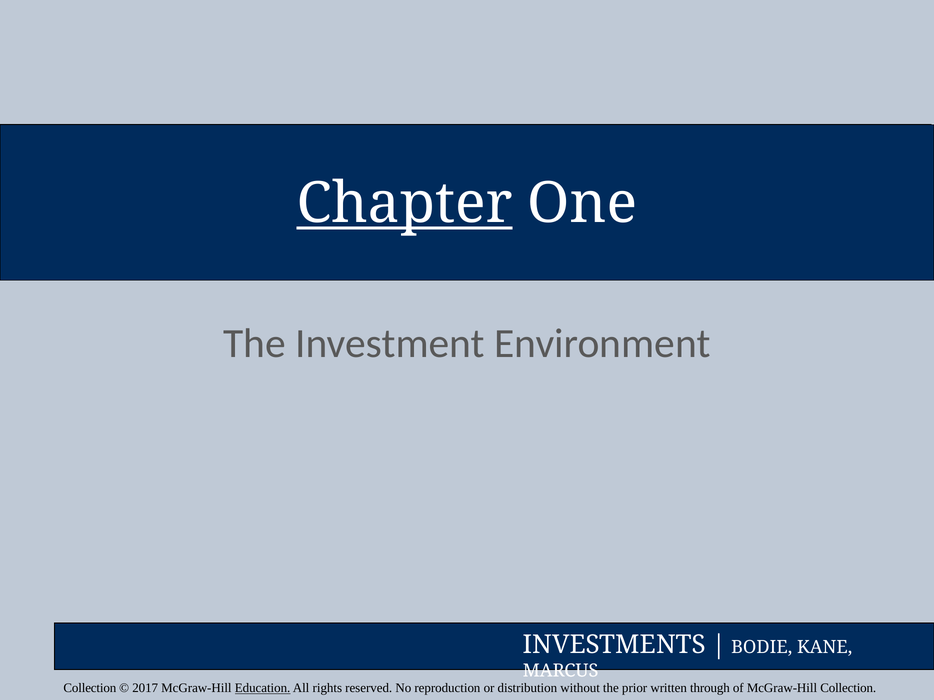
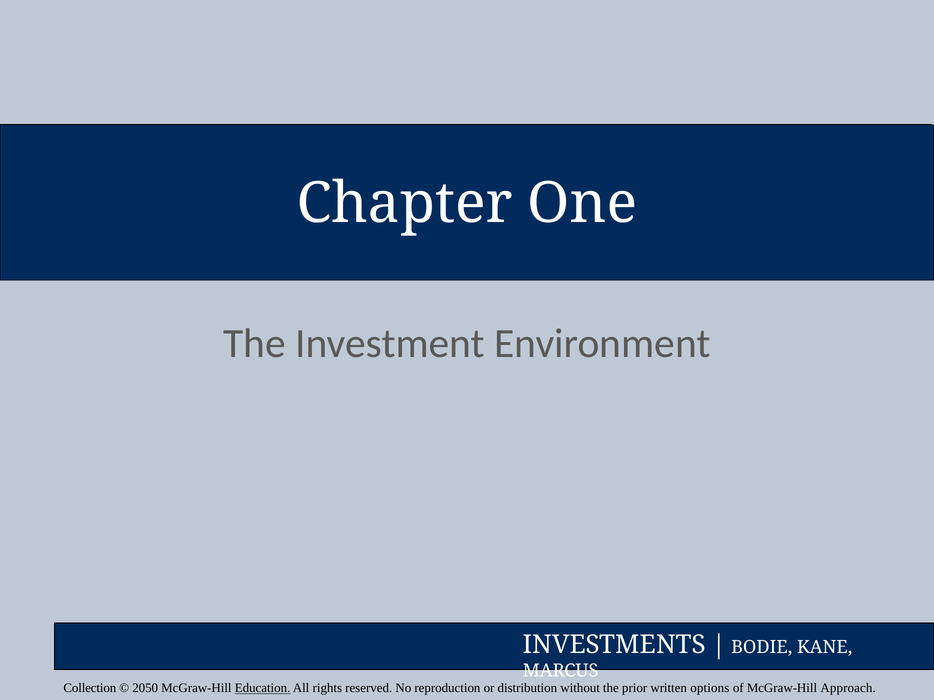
Chapter underline: present -> none
2017: 2017 -> 2050
through: through -> options
McGraw-Hill Collection: Collection -> Approach
